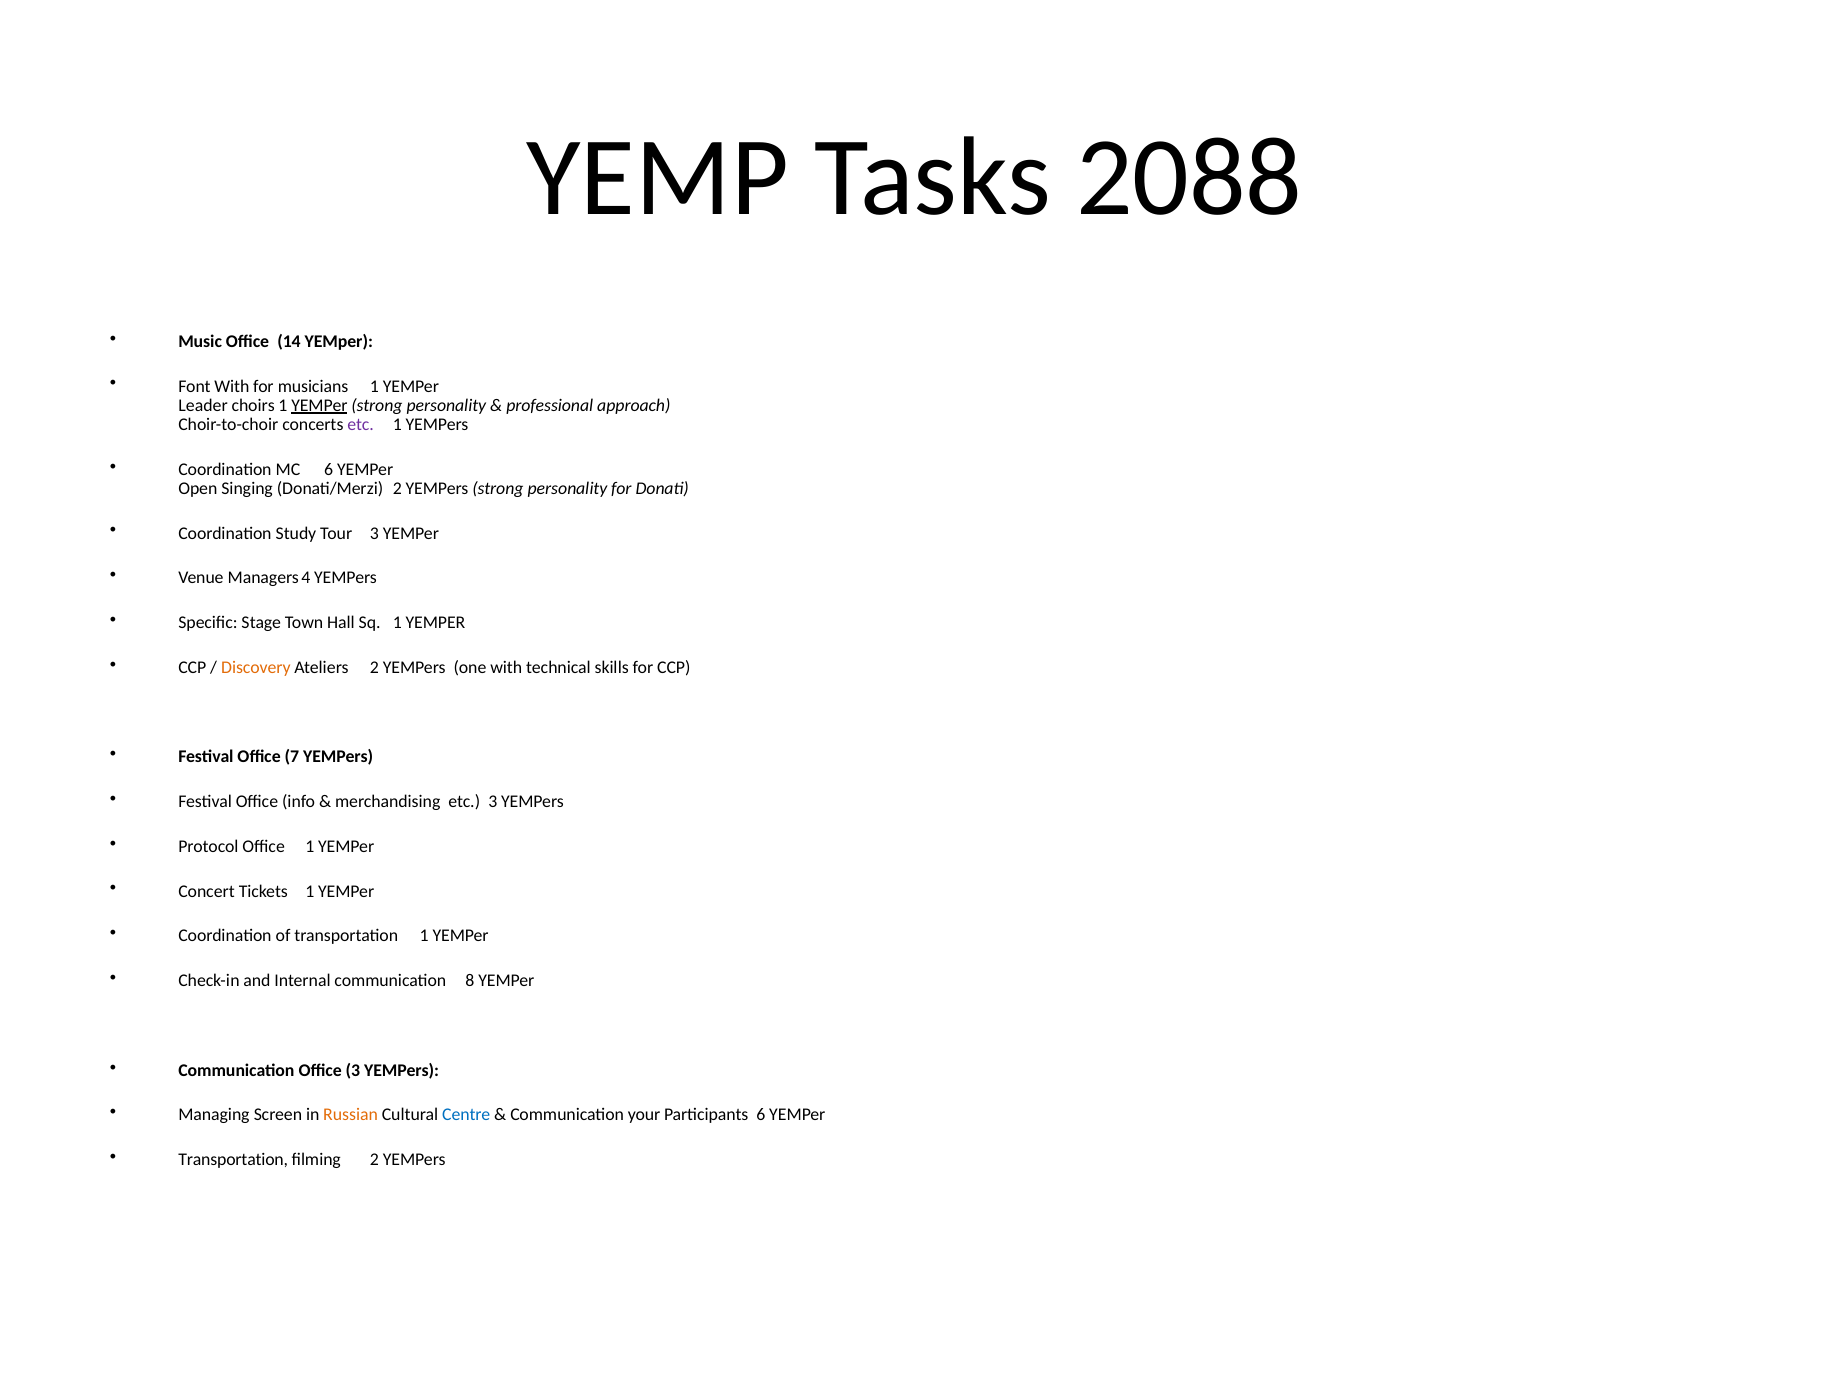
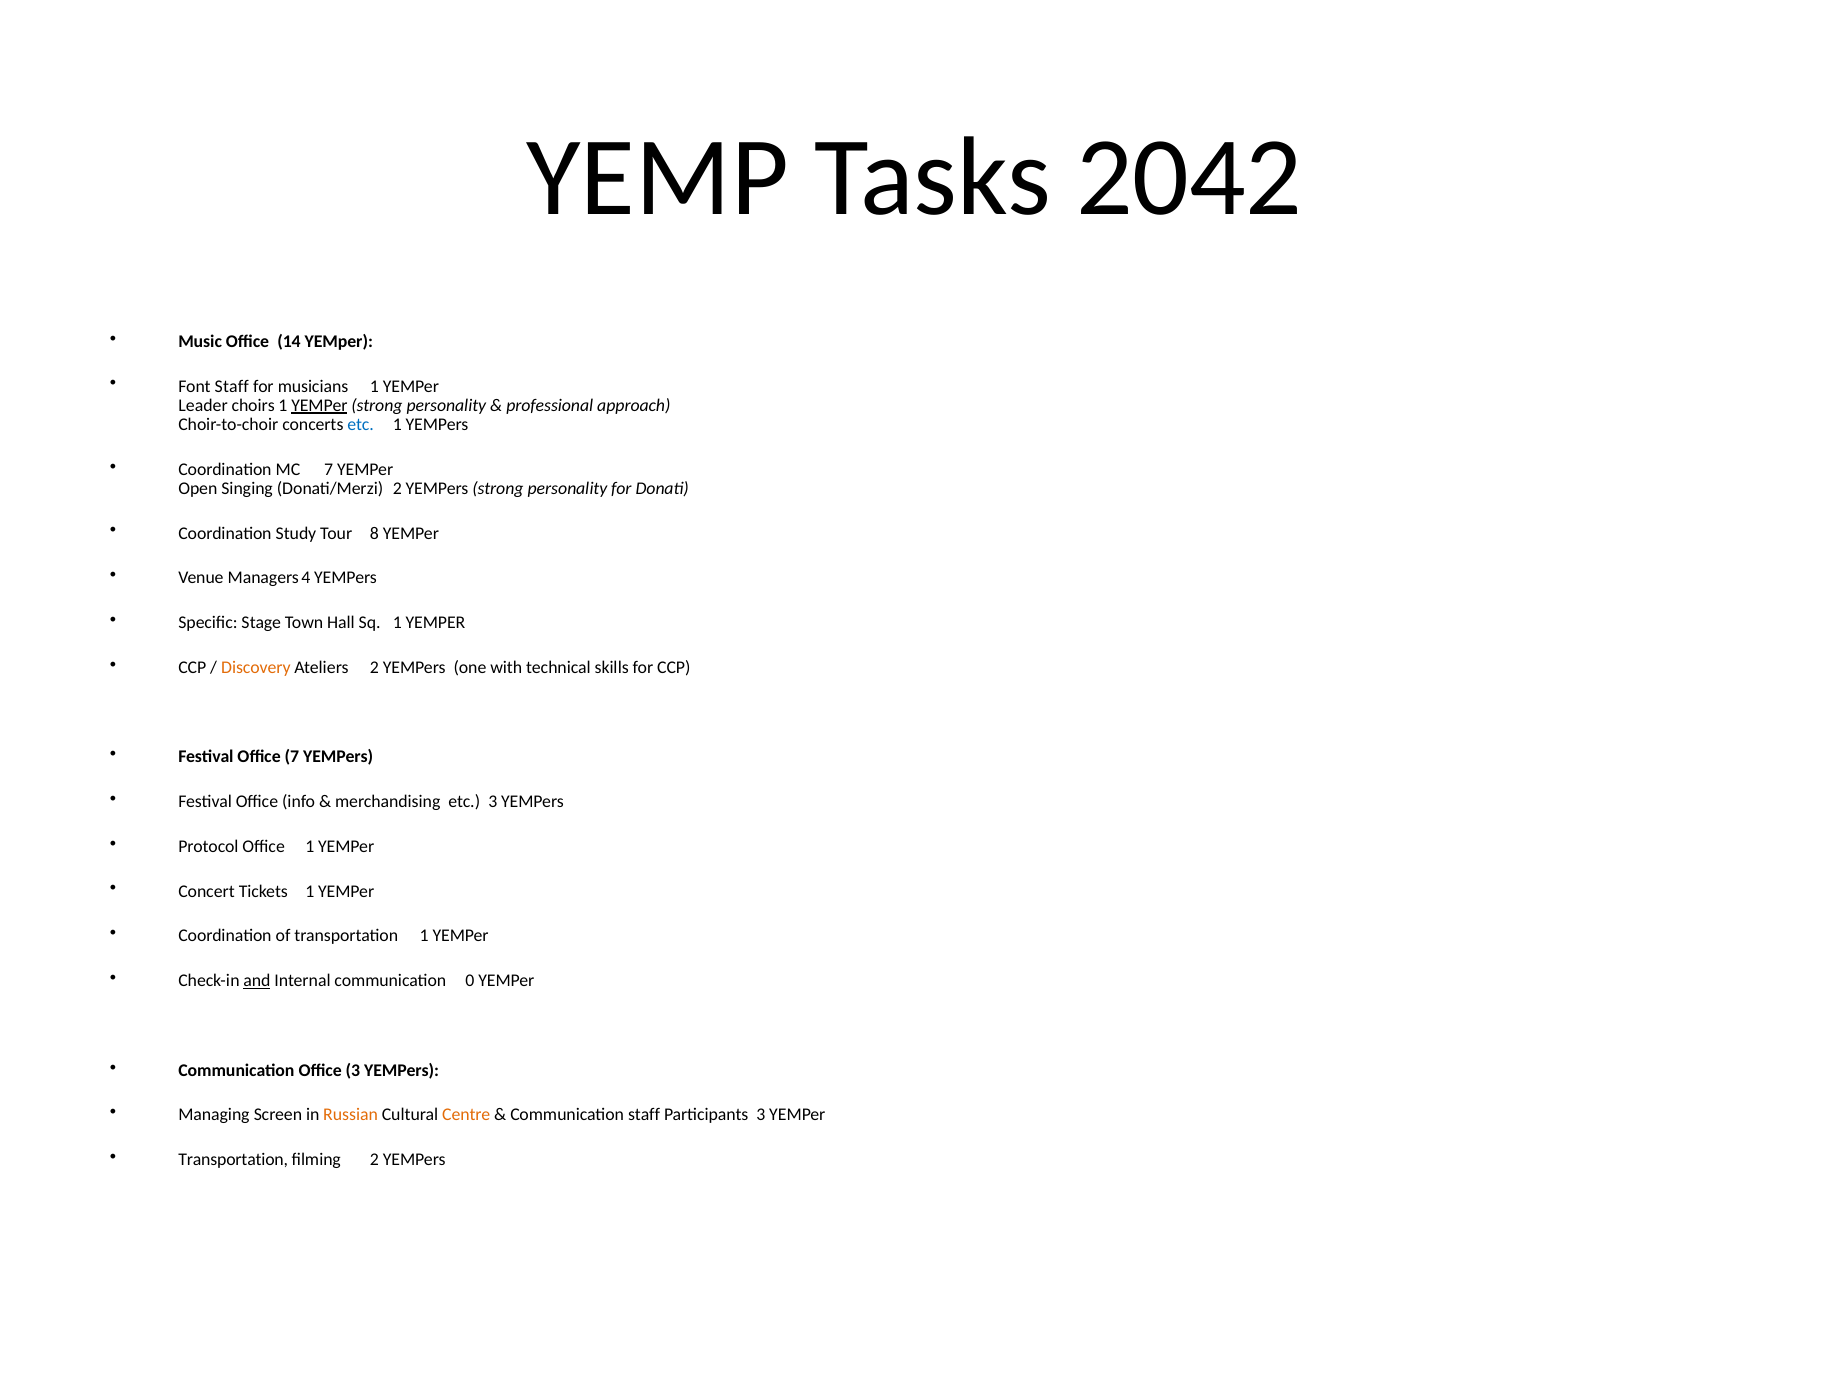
2088: 2088 -> 2042
Font With: With -> Staff
etc at (361, 424) colour: purple -> blue
MC 6: 6 -> 7
Tour 3: 3 -> 8
and underline: none -> present
8: 8 -> 0
Centre colour: blue -> orange
Communication your: your -> staff
Participants 6: 6 -> 3
